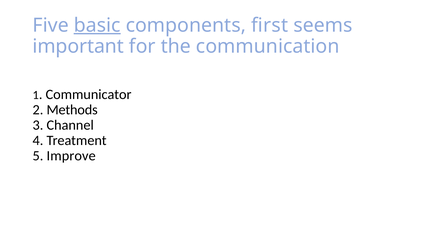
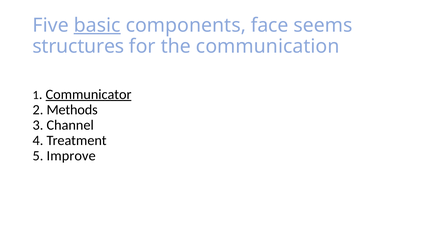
first: first -> face
important: important -> structures
Communicator underline: none -> present
